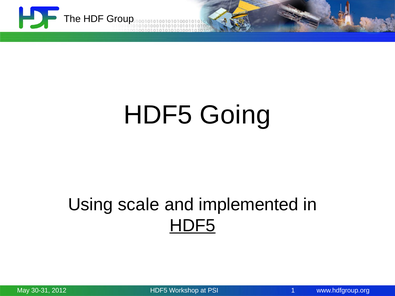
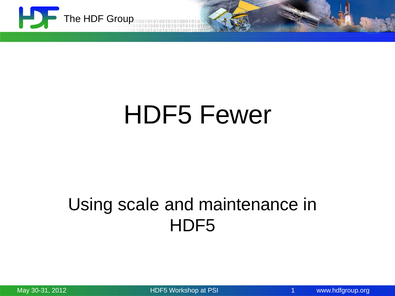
Going: Going -> Fewer
implemented: implemented -> maintenance
HDF5 at (193, 226) underline: present -> none
